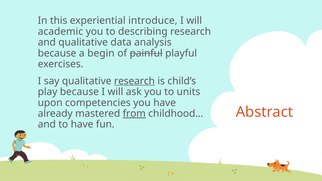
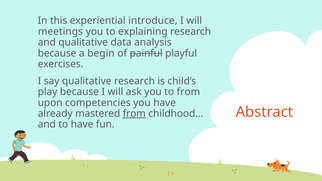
academic: academic -> meetings
describing: describing -> explaining
research at (134, 81) underline: present -> none
to units: units -> from
